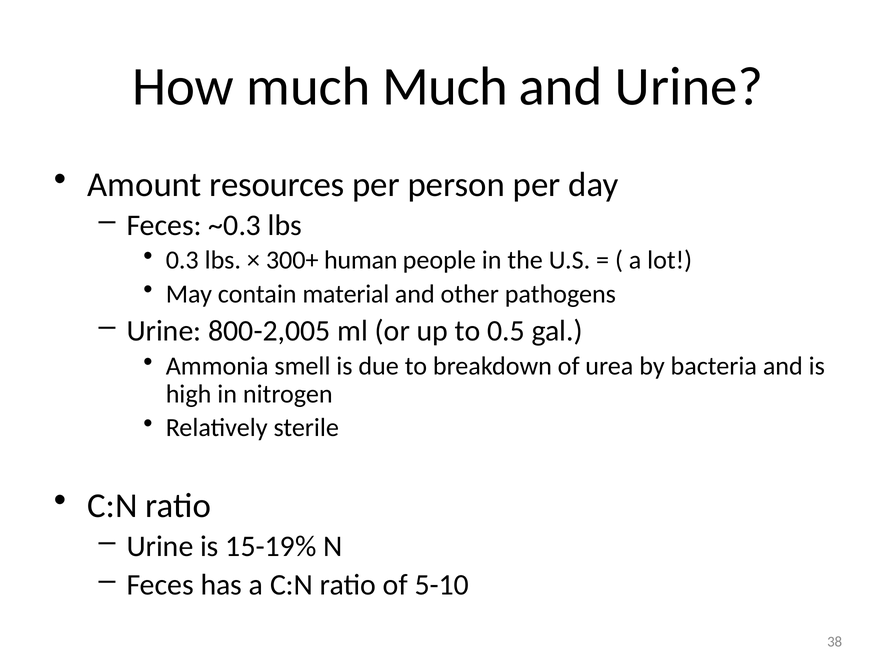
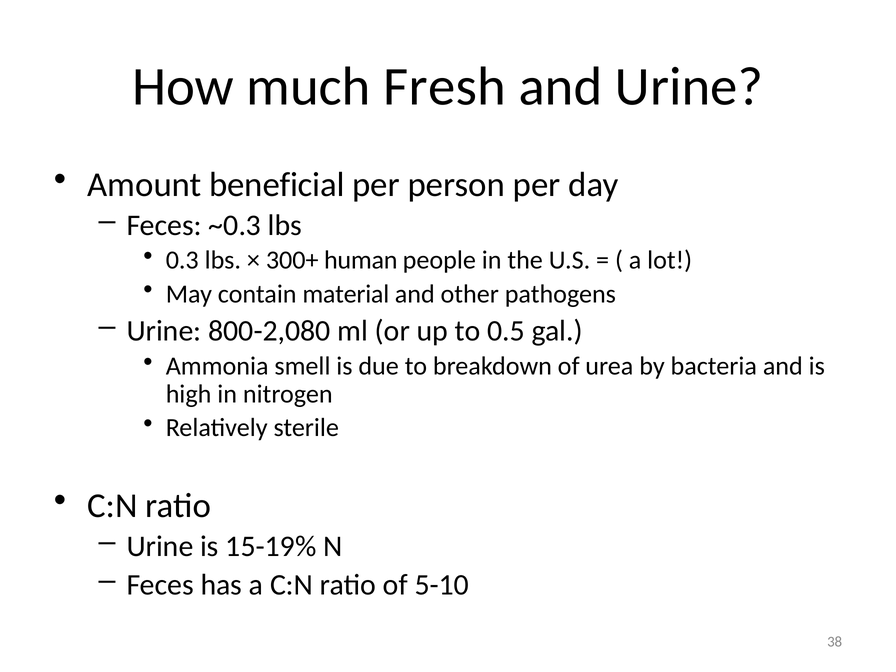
much Much: Much -> Fresh
resources: resources -> beneficial
800-2,005: 800-2,005 -> 800-2,080
